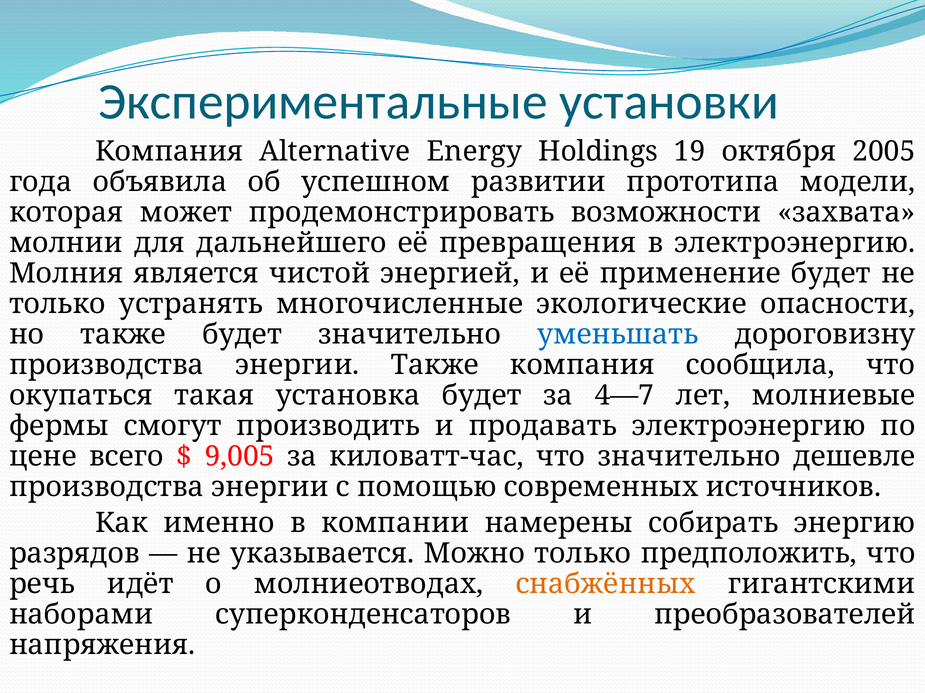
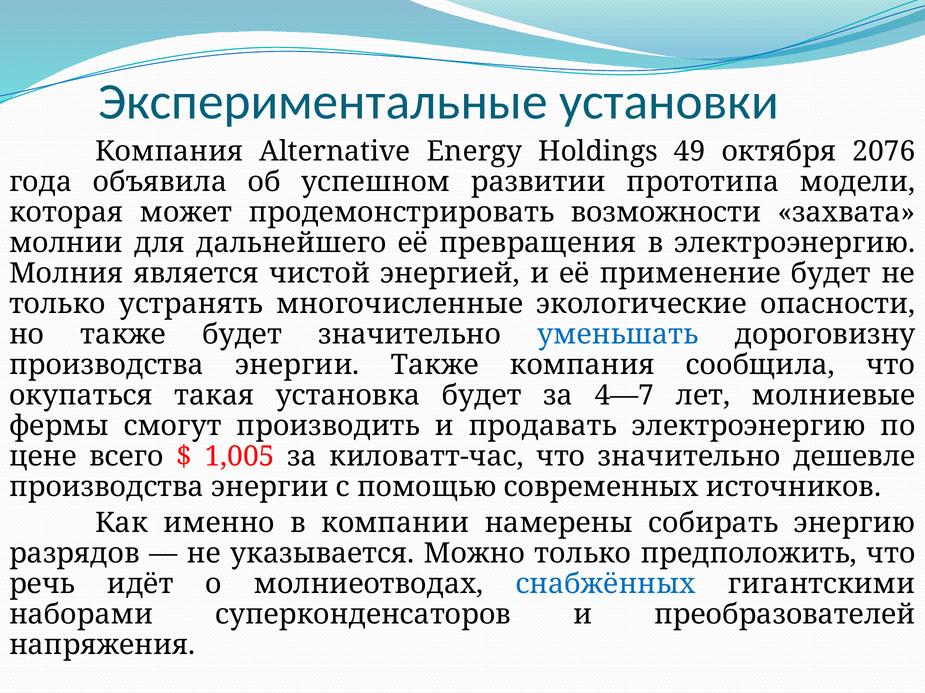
19: 19 -> 49
2005: 2005 -> 2076
9,005: 9,005 -> 1,005
снабжённых colour: orange -> blue
